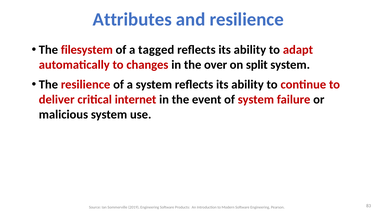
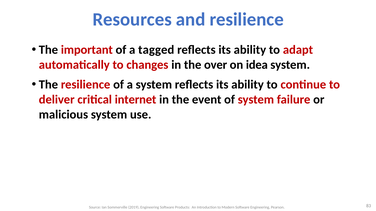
Attributes: Attributes -> Resources
filesystem: filesystem -> important
split: split -> idea
